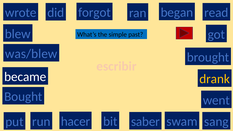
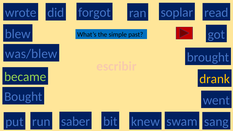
began: began -> soplar
became colour: white -> light green
hacer: hacer -> saber
saber: saber -> knew
